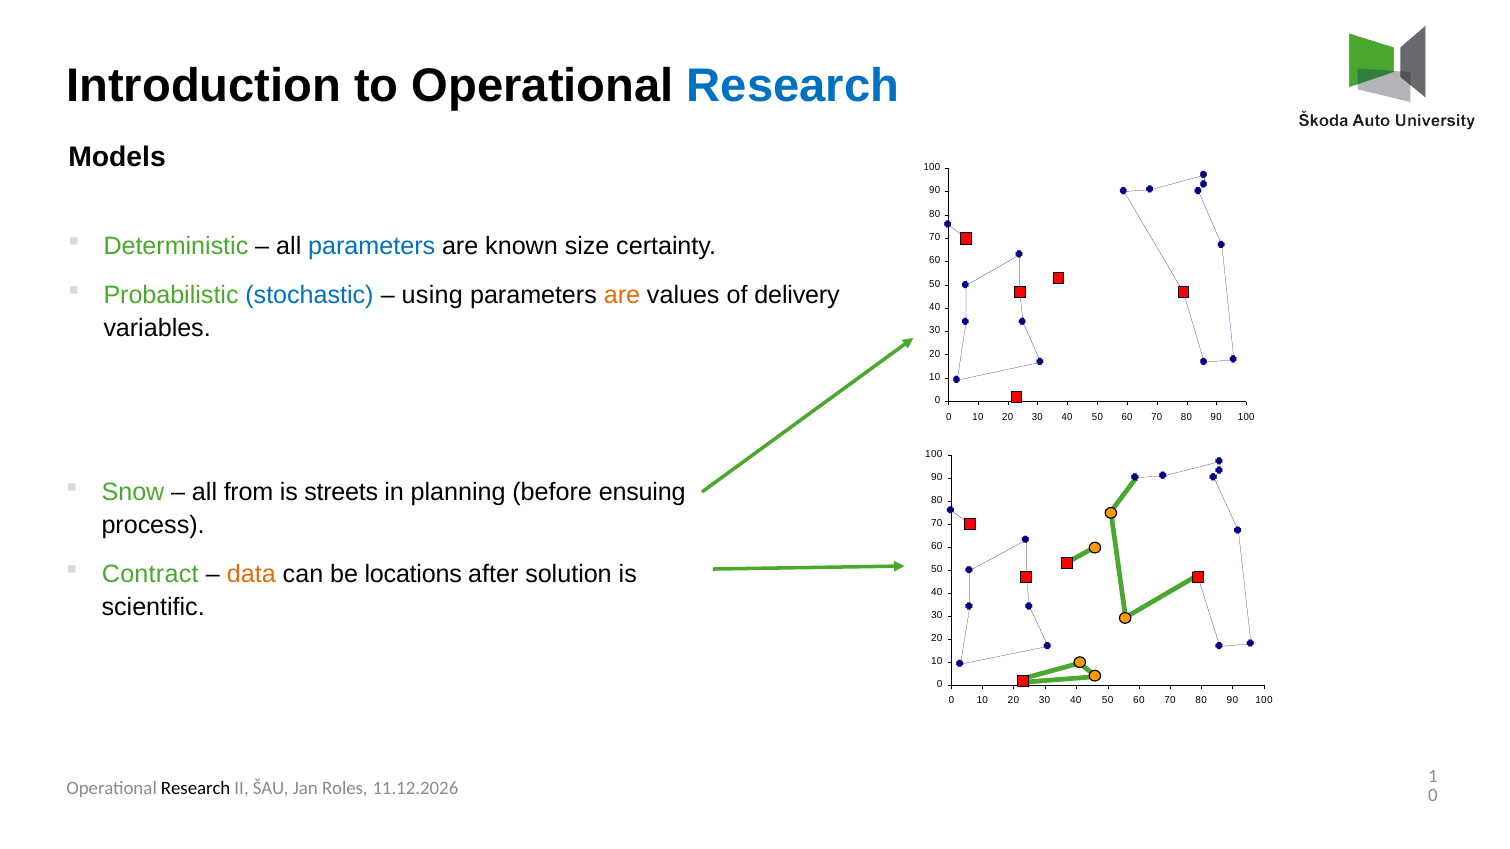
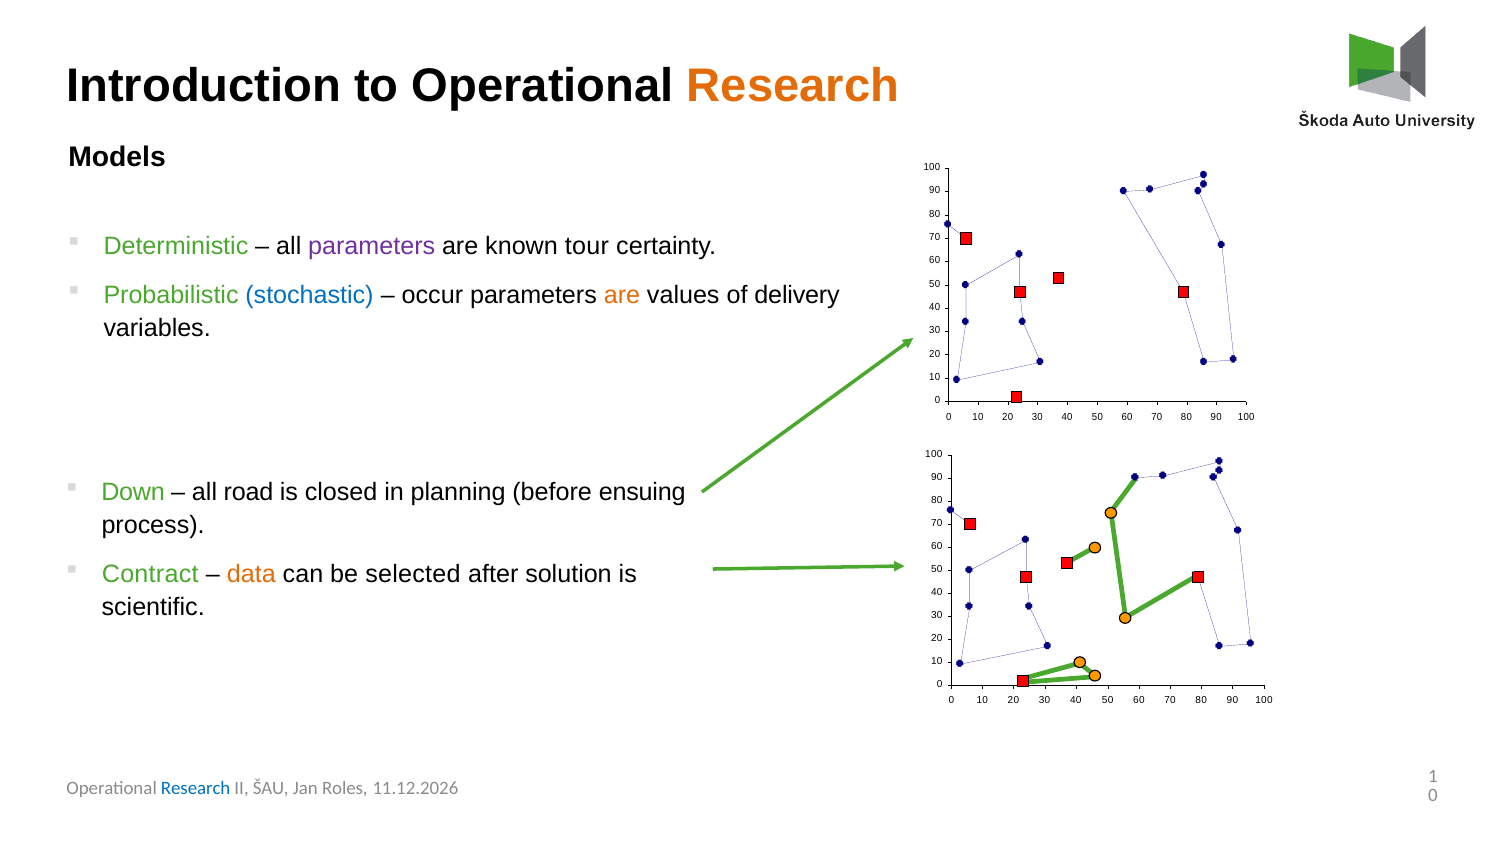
Research at (793, 86) colour: blue -> orange
parameters at (372, 247) colour: blue -> purple
size: size -> tour
using: using -> occur
Snow: Snow -> Down
from: from -> road
streets: streets -> closed
locations: locations -> selected
Research at (196, 788) colour: black -> blue
